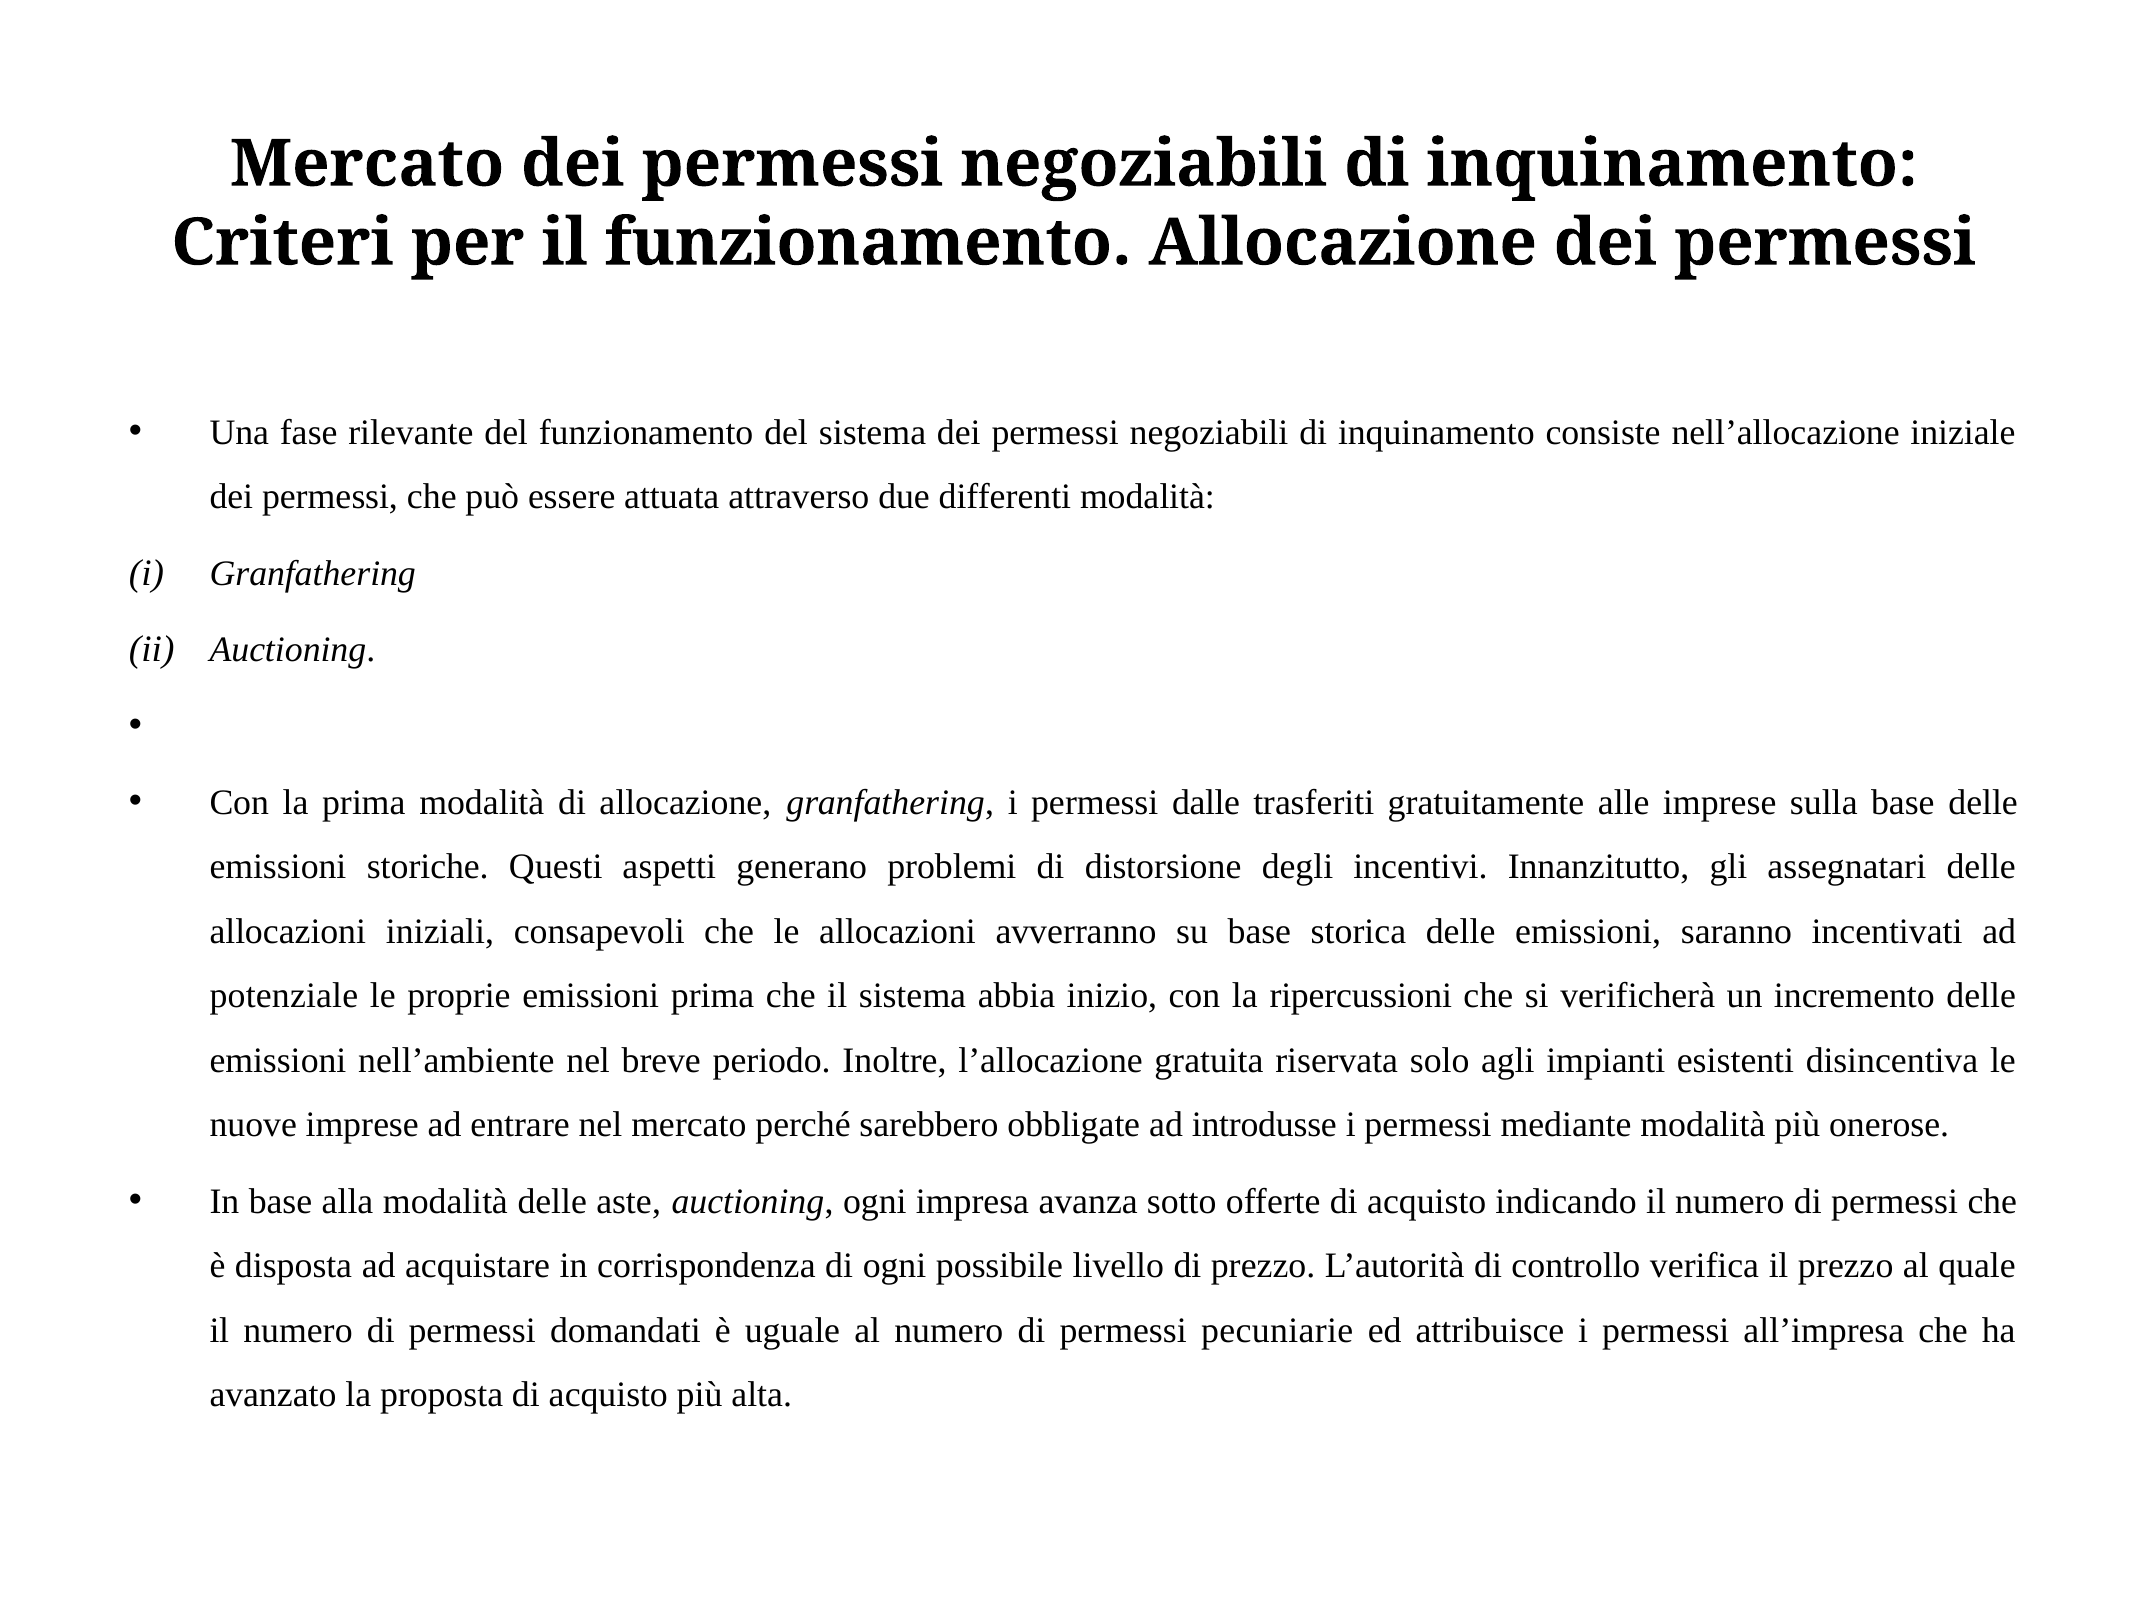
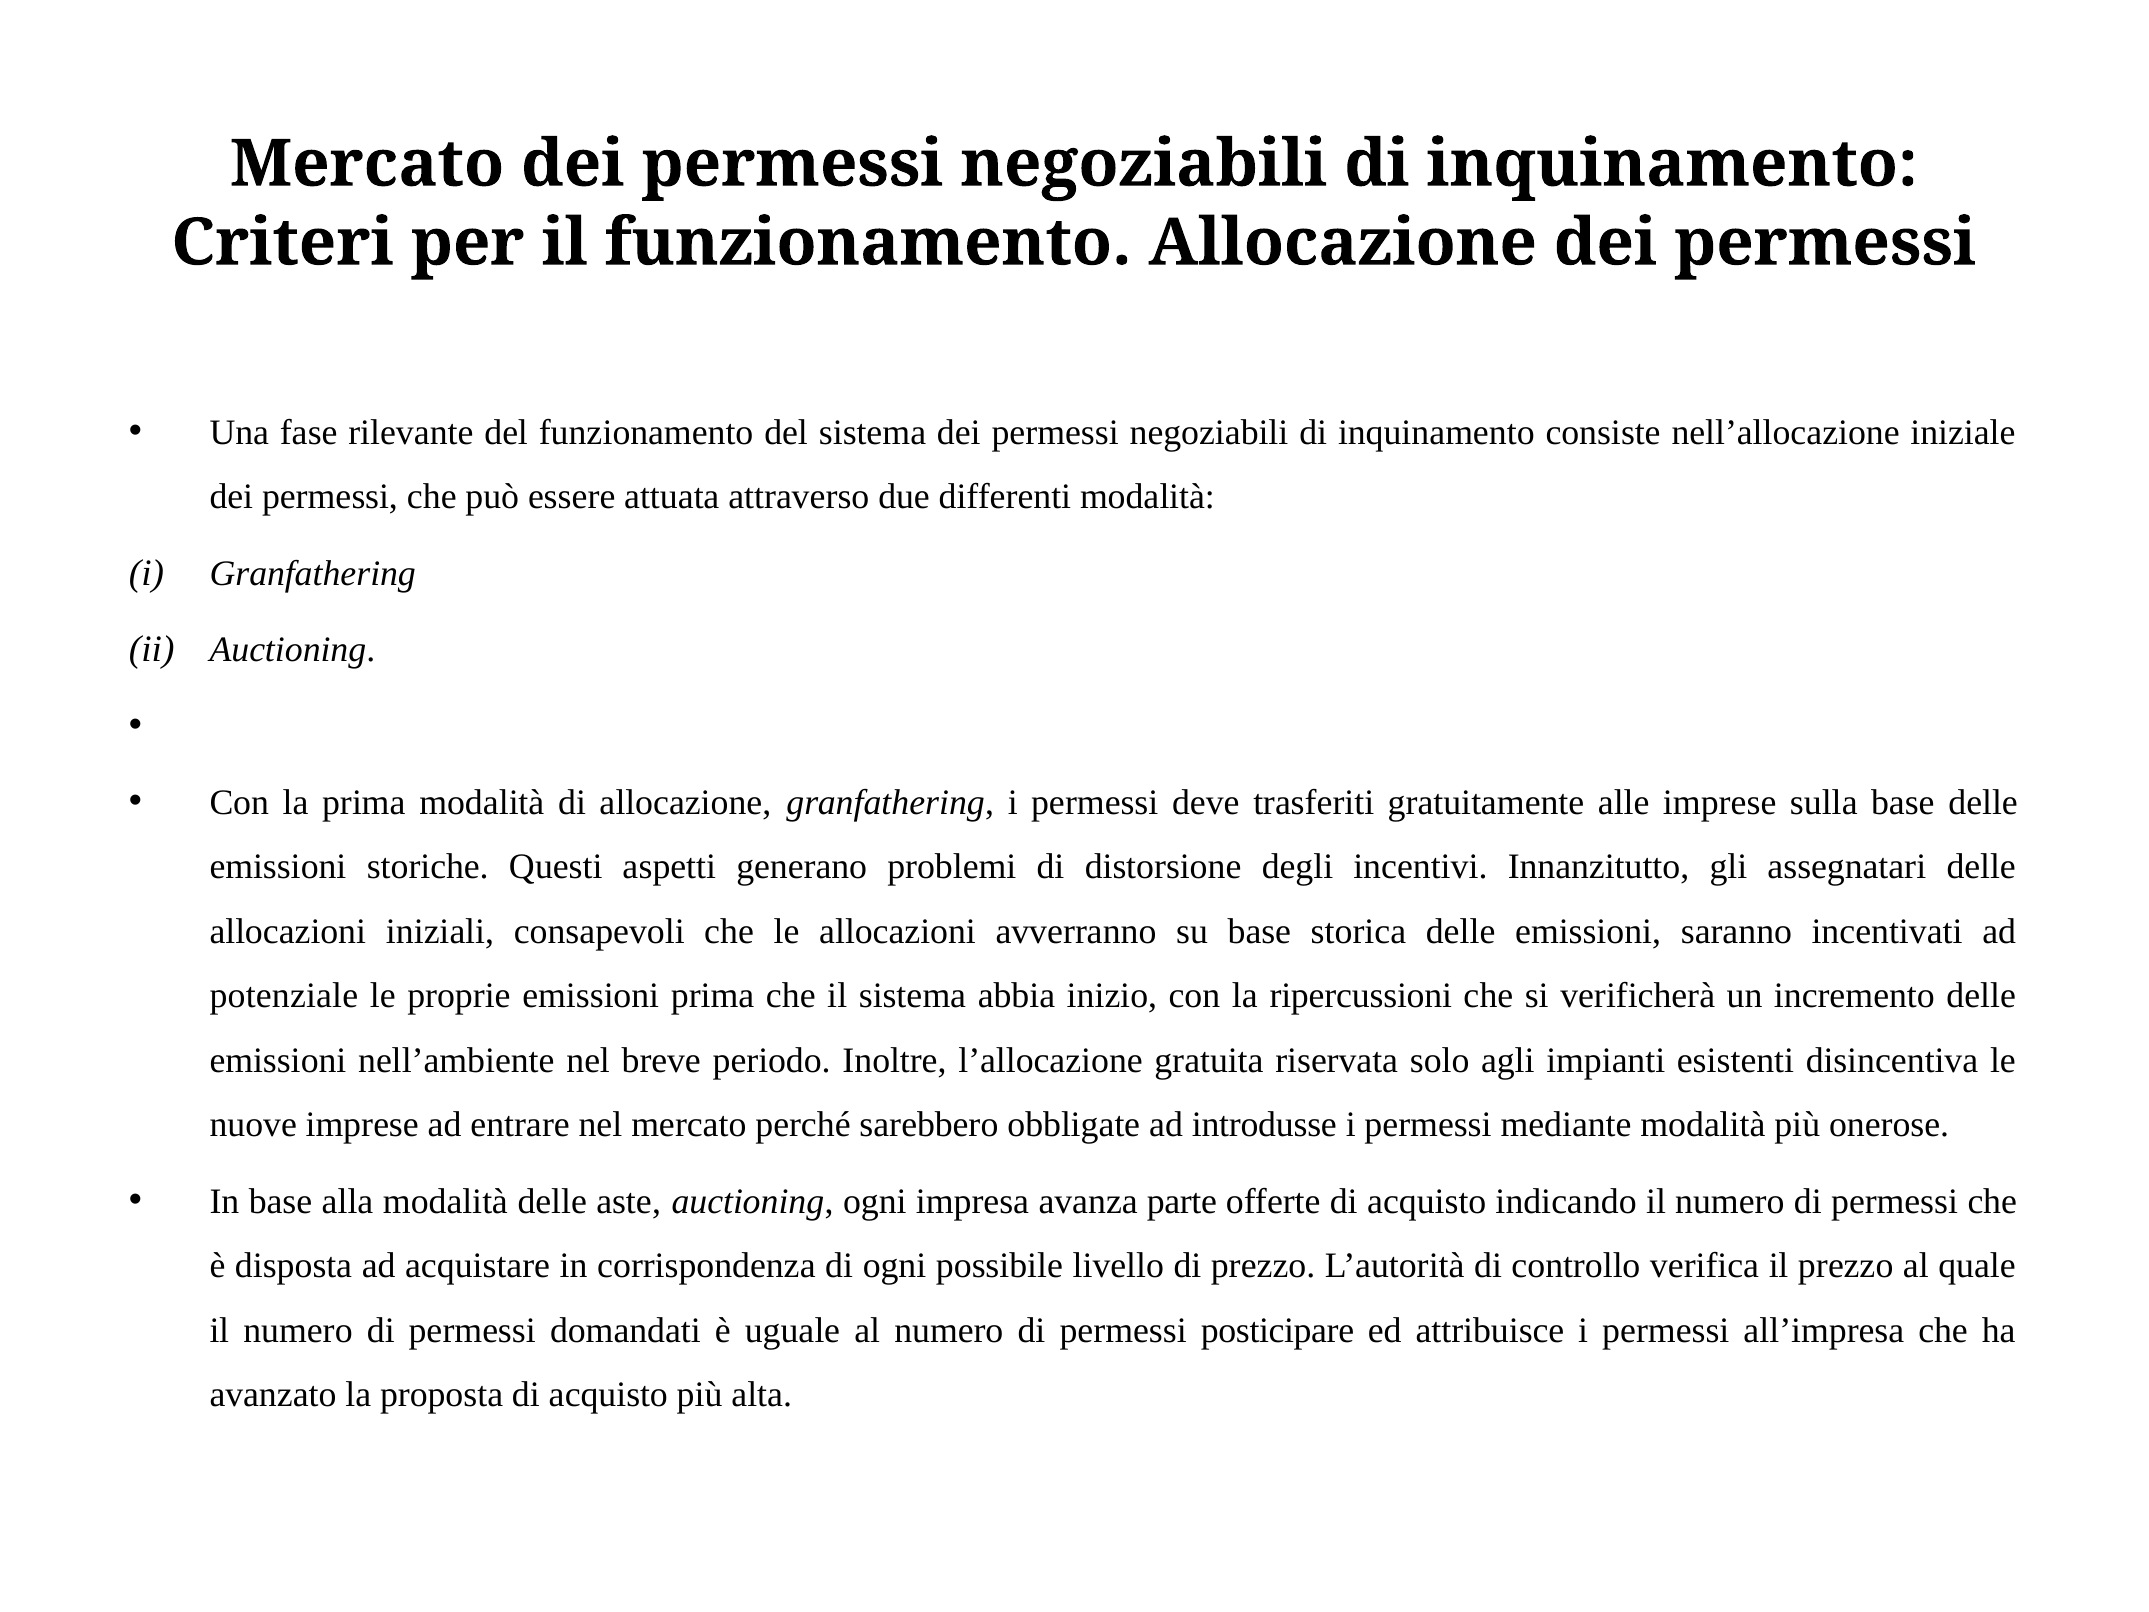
dalle: dalle -> deve
sotto: sotto -> parte
pecuniarie: pecuniarie -> posticipare
